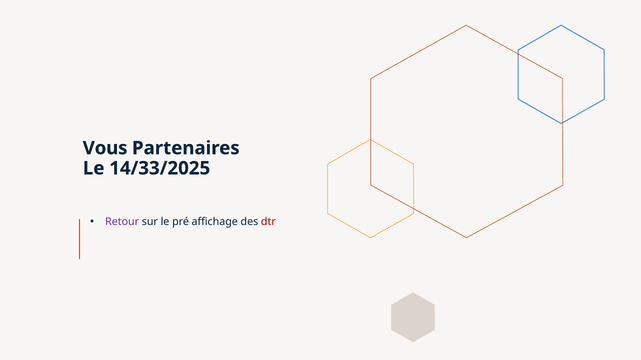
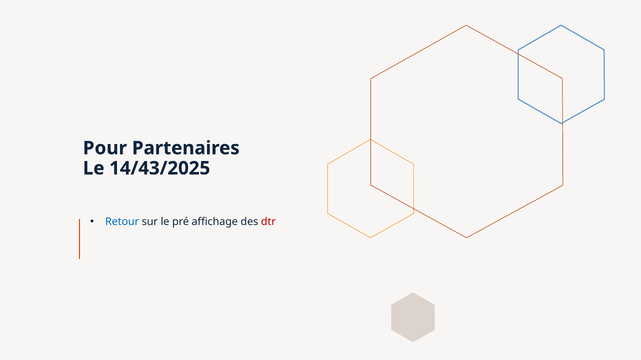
Vous: Vous -> Pour
14/33/2025: 14/33/2025 -> 14/43/2025
Retour colour: purple -> blue
